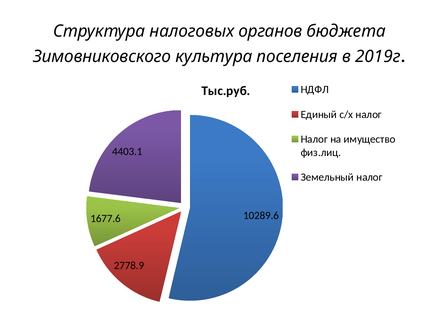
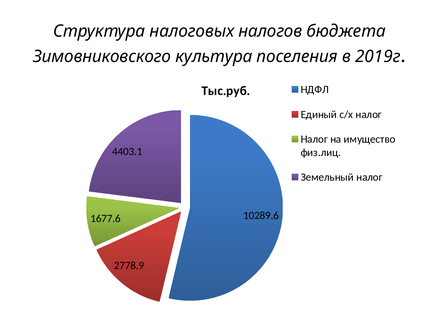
органов: органов -> налогов
